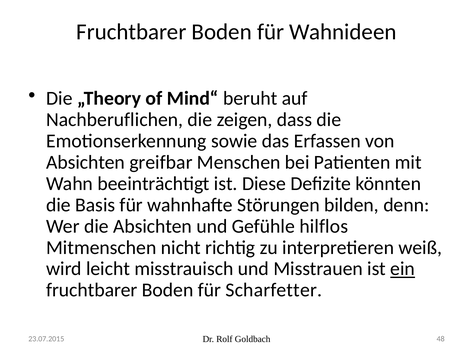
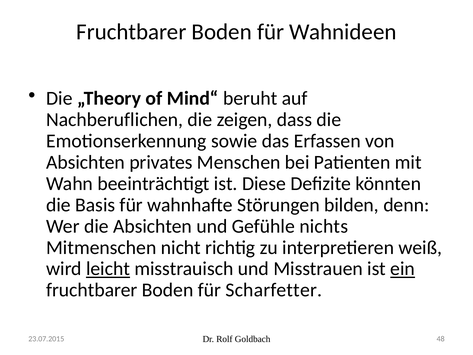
greifbar: greifbar -> privates
hilflos: hilflos -> nichts
leicht underline: none -> present
